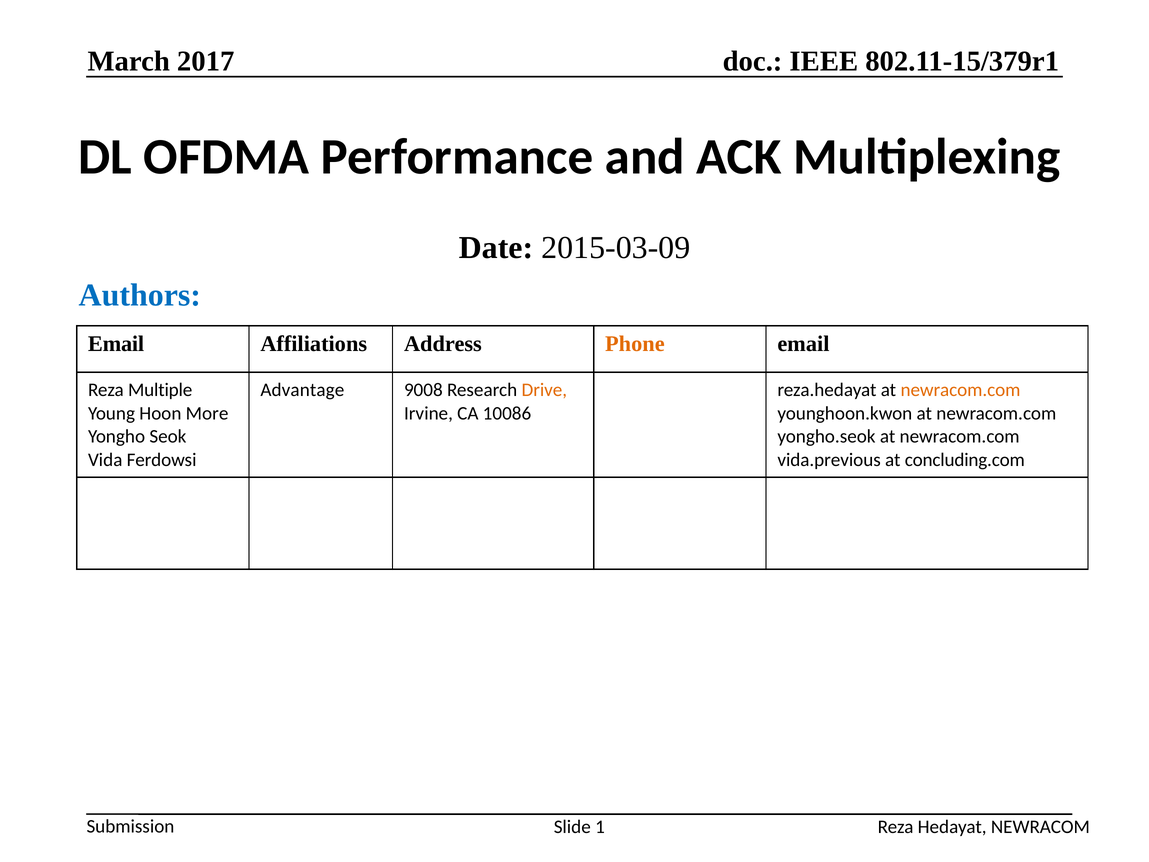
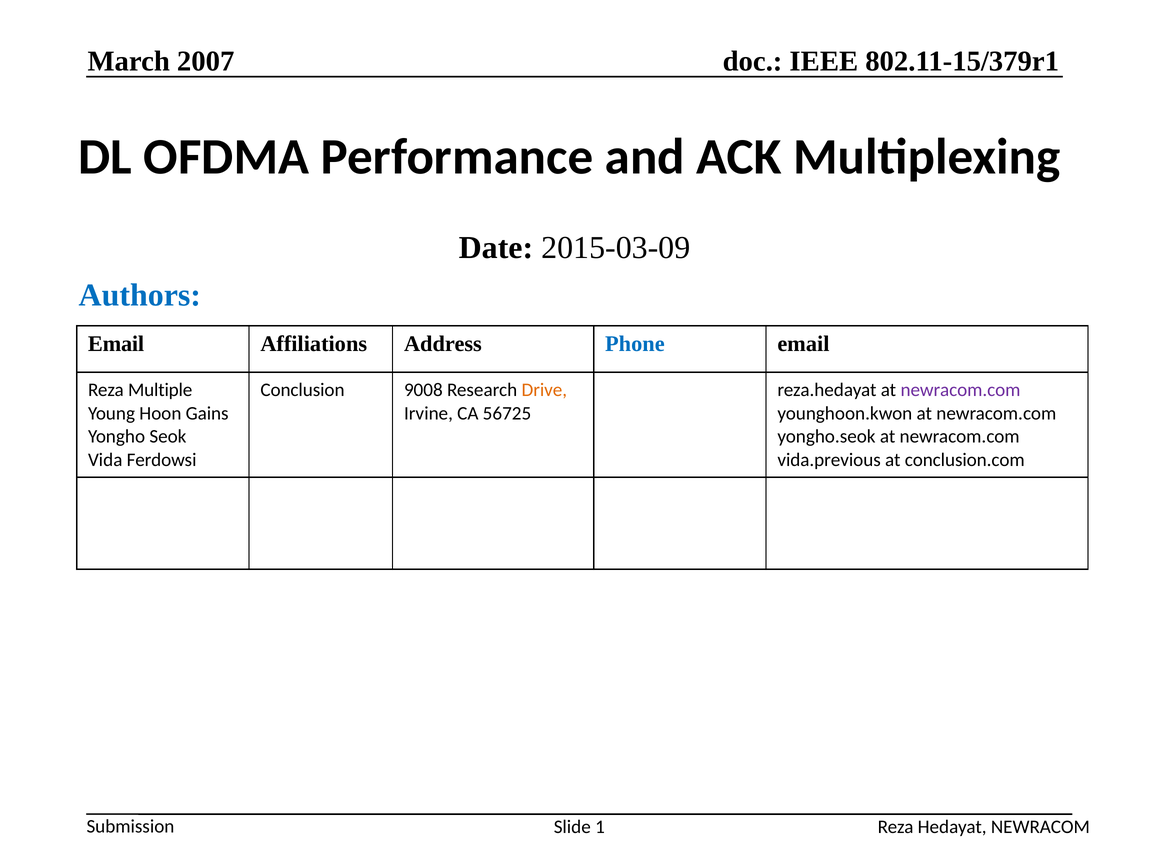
2017: 2017 -> 2007
Phone colour: orange -> blue
Advantage: Advantage -> Conclusion
newracom.com at (960, 390) colour: orange -> purple
More: More -> Gains
10086: 10086 -> 56725
concluding.com: concluding.com -> conclusion.com
